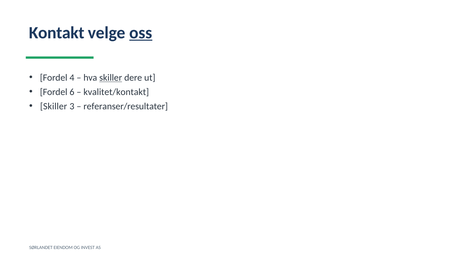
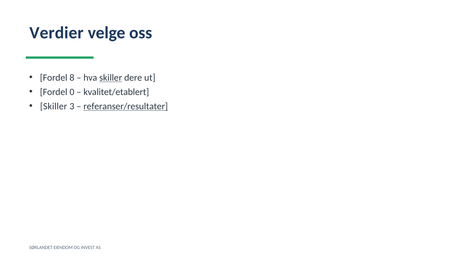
Kontakt: Kontakt -> Verdier
oss underline: present -> none
4: 4 -> 8
6: 6 -> 0
kvalitet/kontakt: kvalitet/kontakt -> kvalitet/etablert
referanser/resultater underline: none -> present
